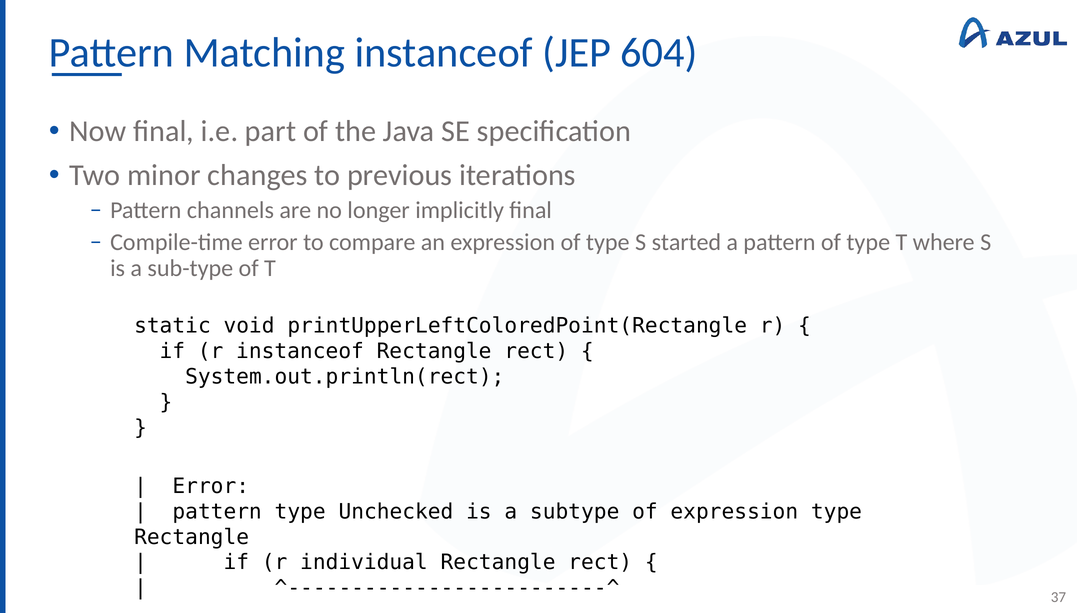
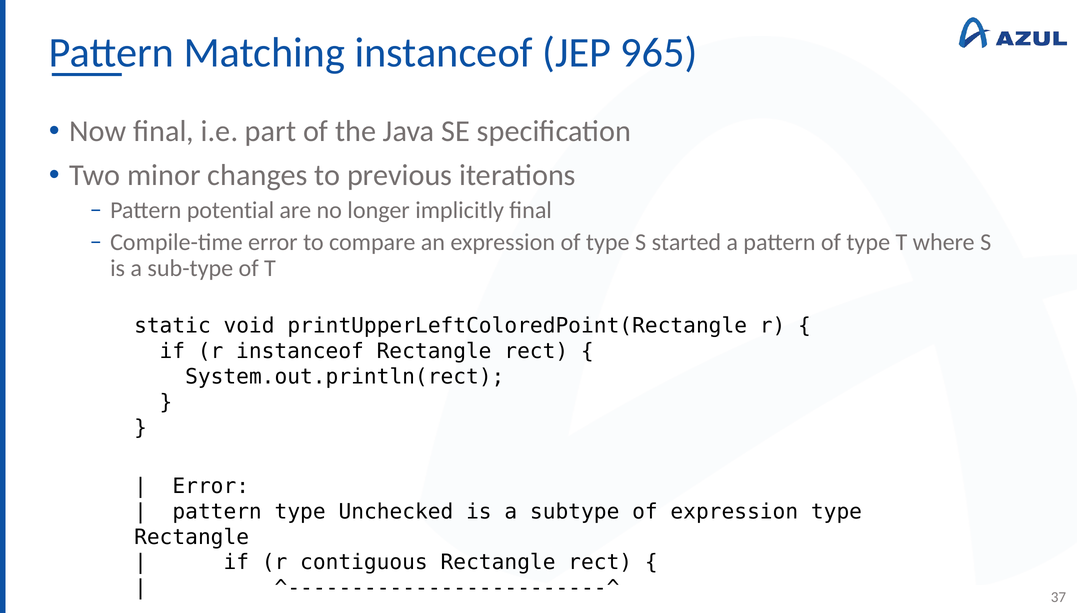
604: 604 -> 965
channels: channels -> potential
individual: individual -> contiguous
